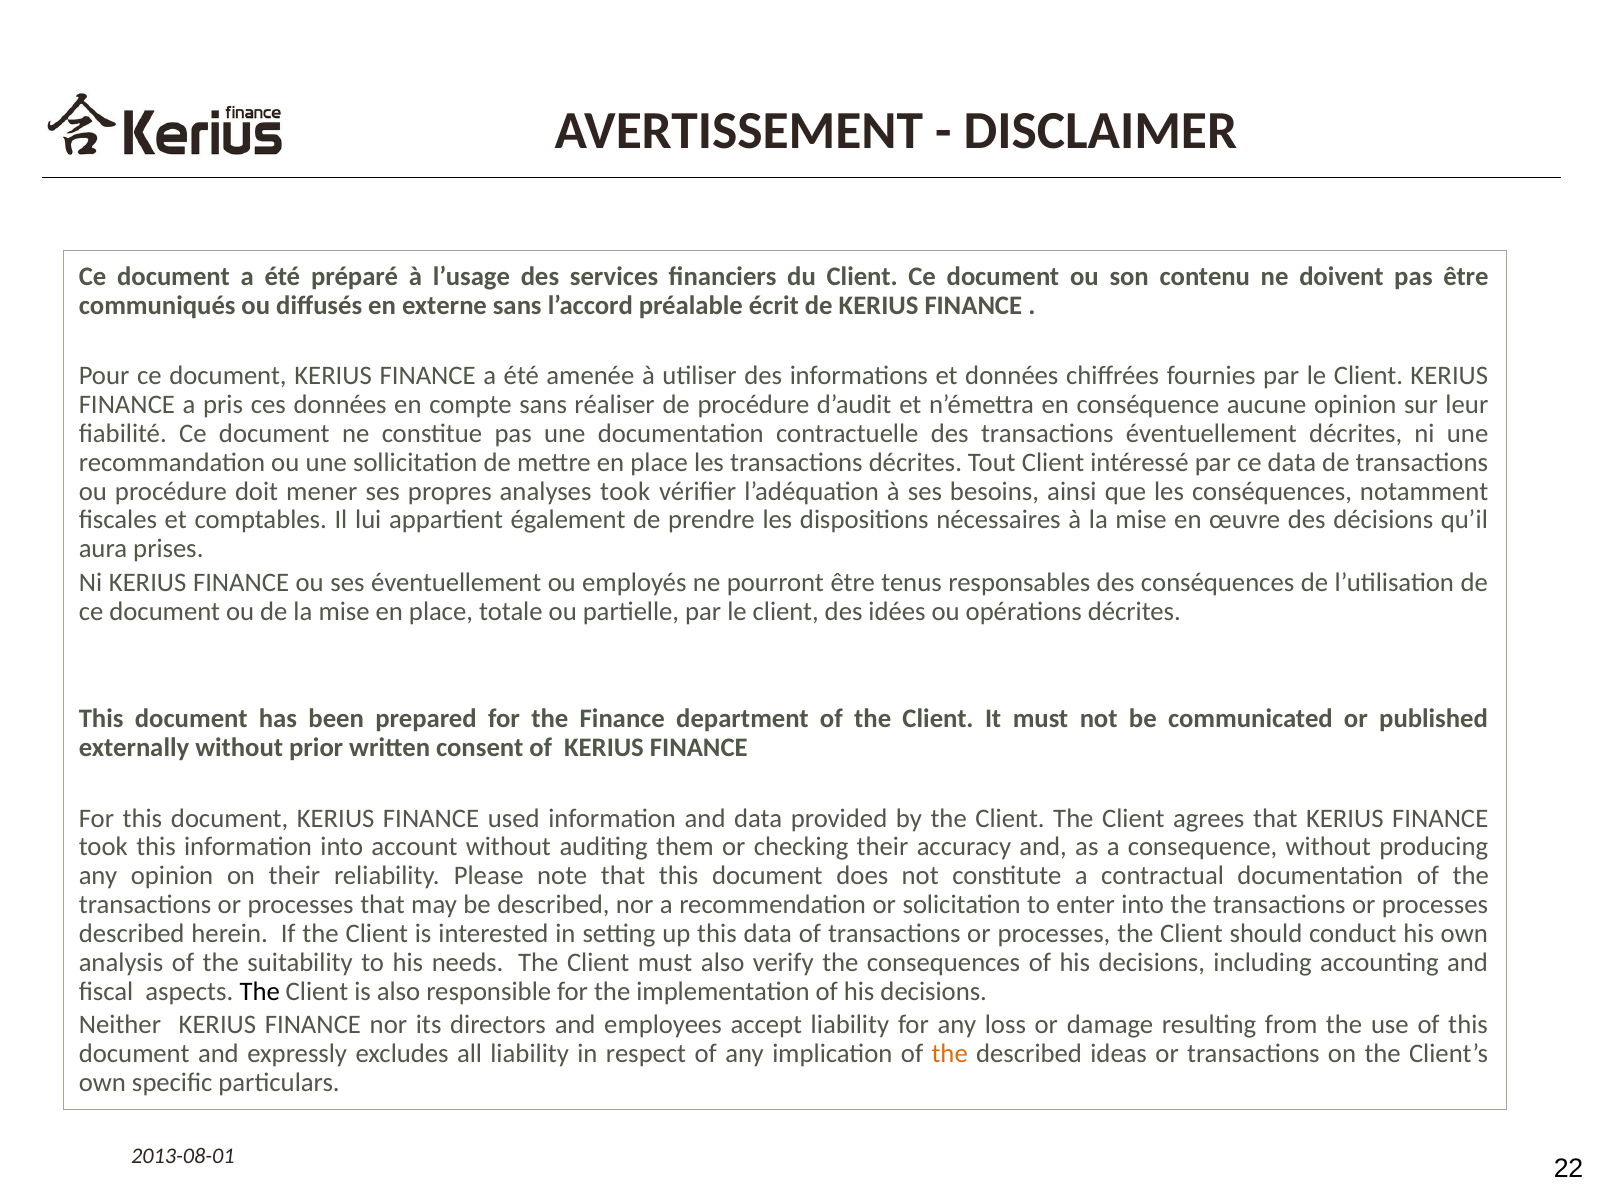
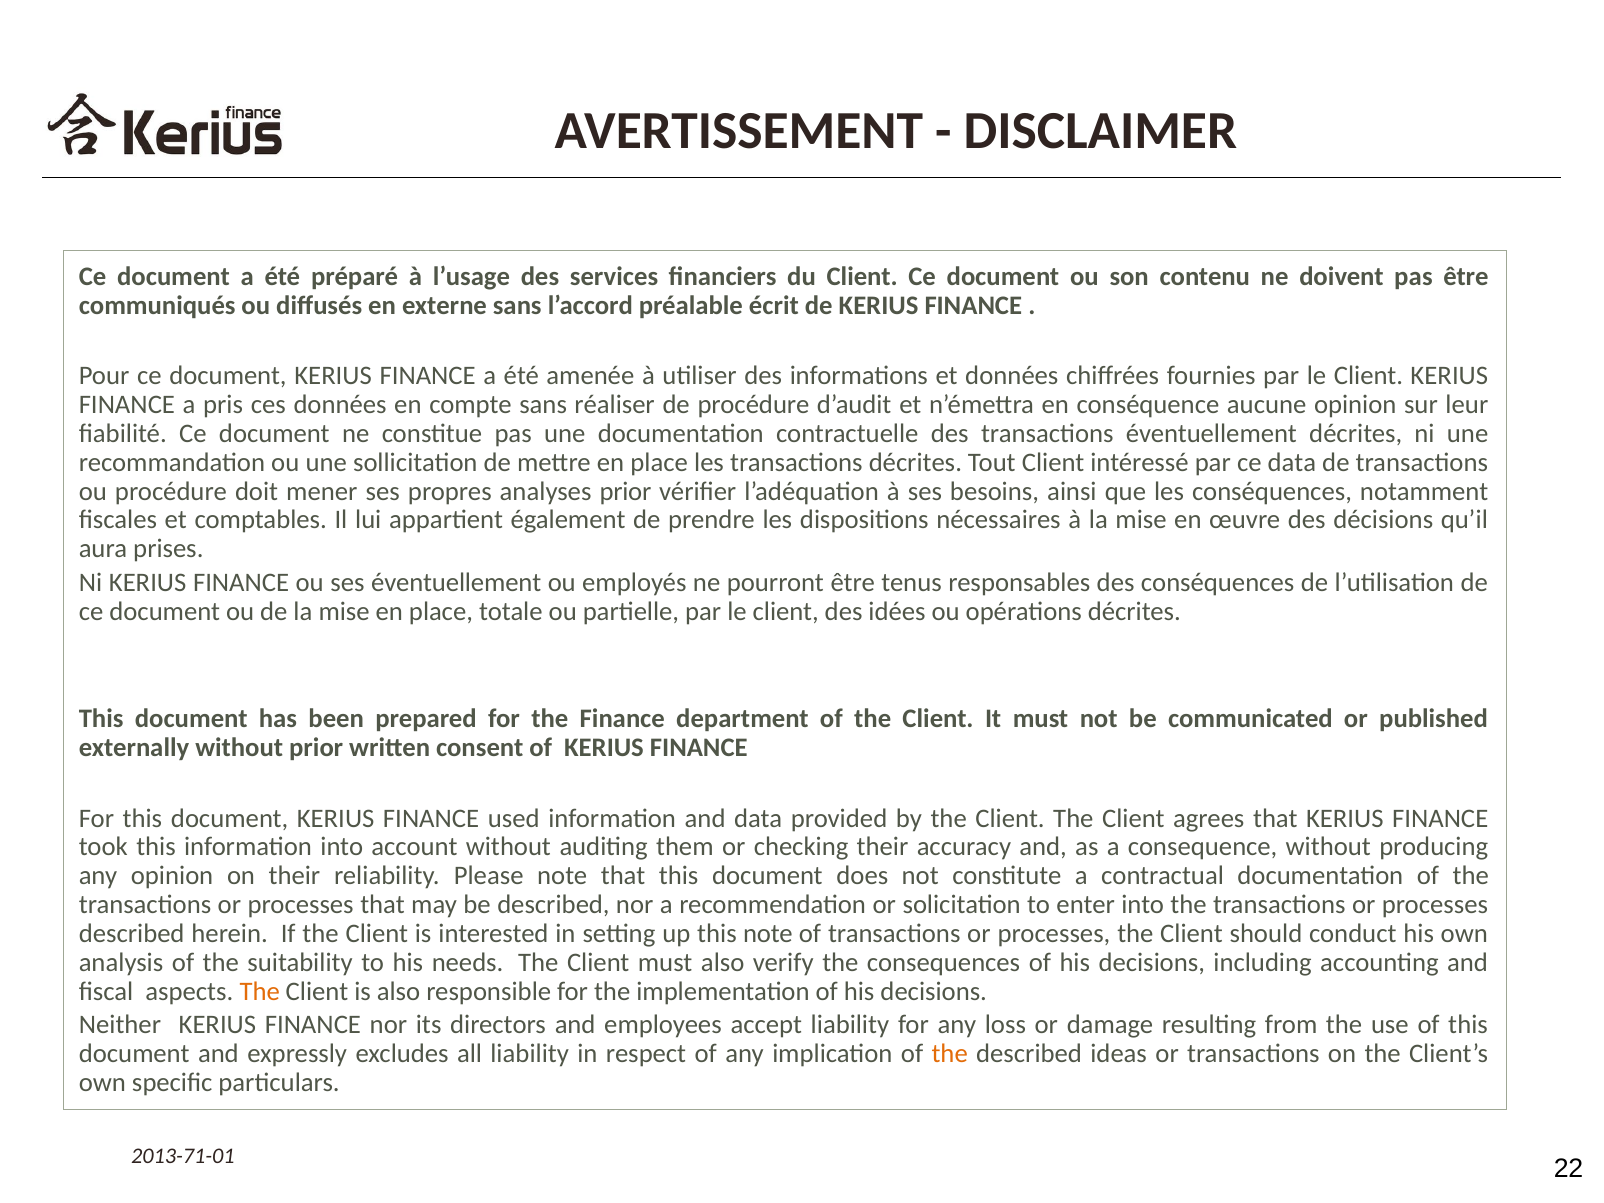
analyses took: took -> prior
this data: data -> note
The at (260, 991) colour: black -> orange
2013-08-01: 2013-08-01 -> 2013-71-01
